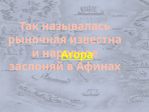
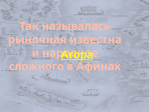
заслоняй: заслоняй -> сложного
